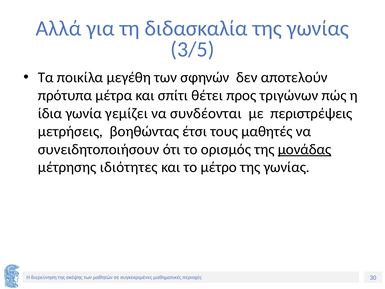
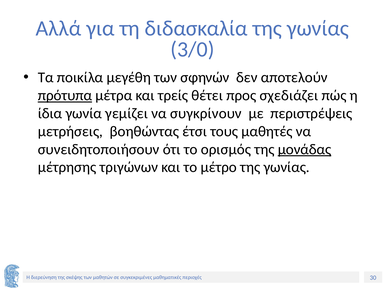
3/5: 3/5 -> 3/0
πρότυπα underline: none -> present
σπίτι: σπίτι -> τρείς
τριγώνων: τριγώνων -> σχεδιάζει
συνδέονται: συνδέονται -> συγκρίνουν
ιδιότητες: ιδιότητες -> τριγώνων
